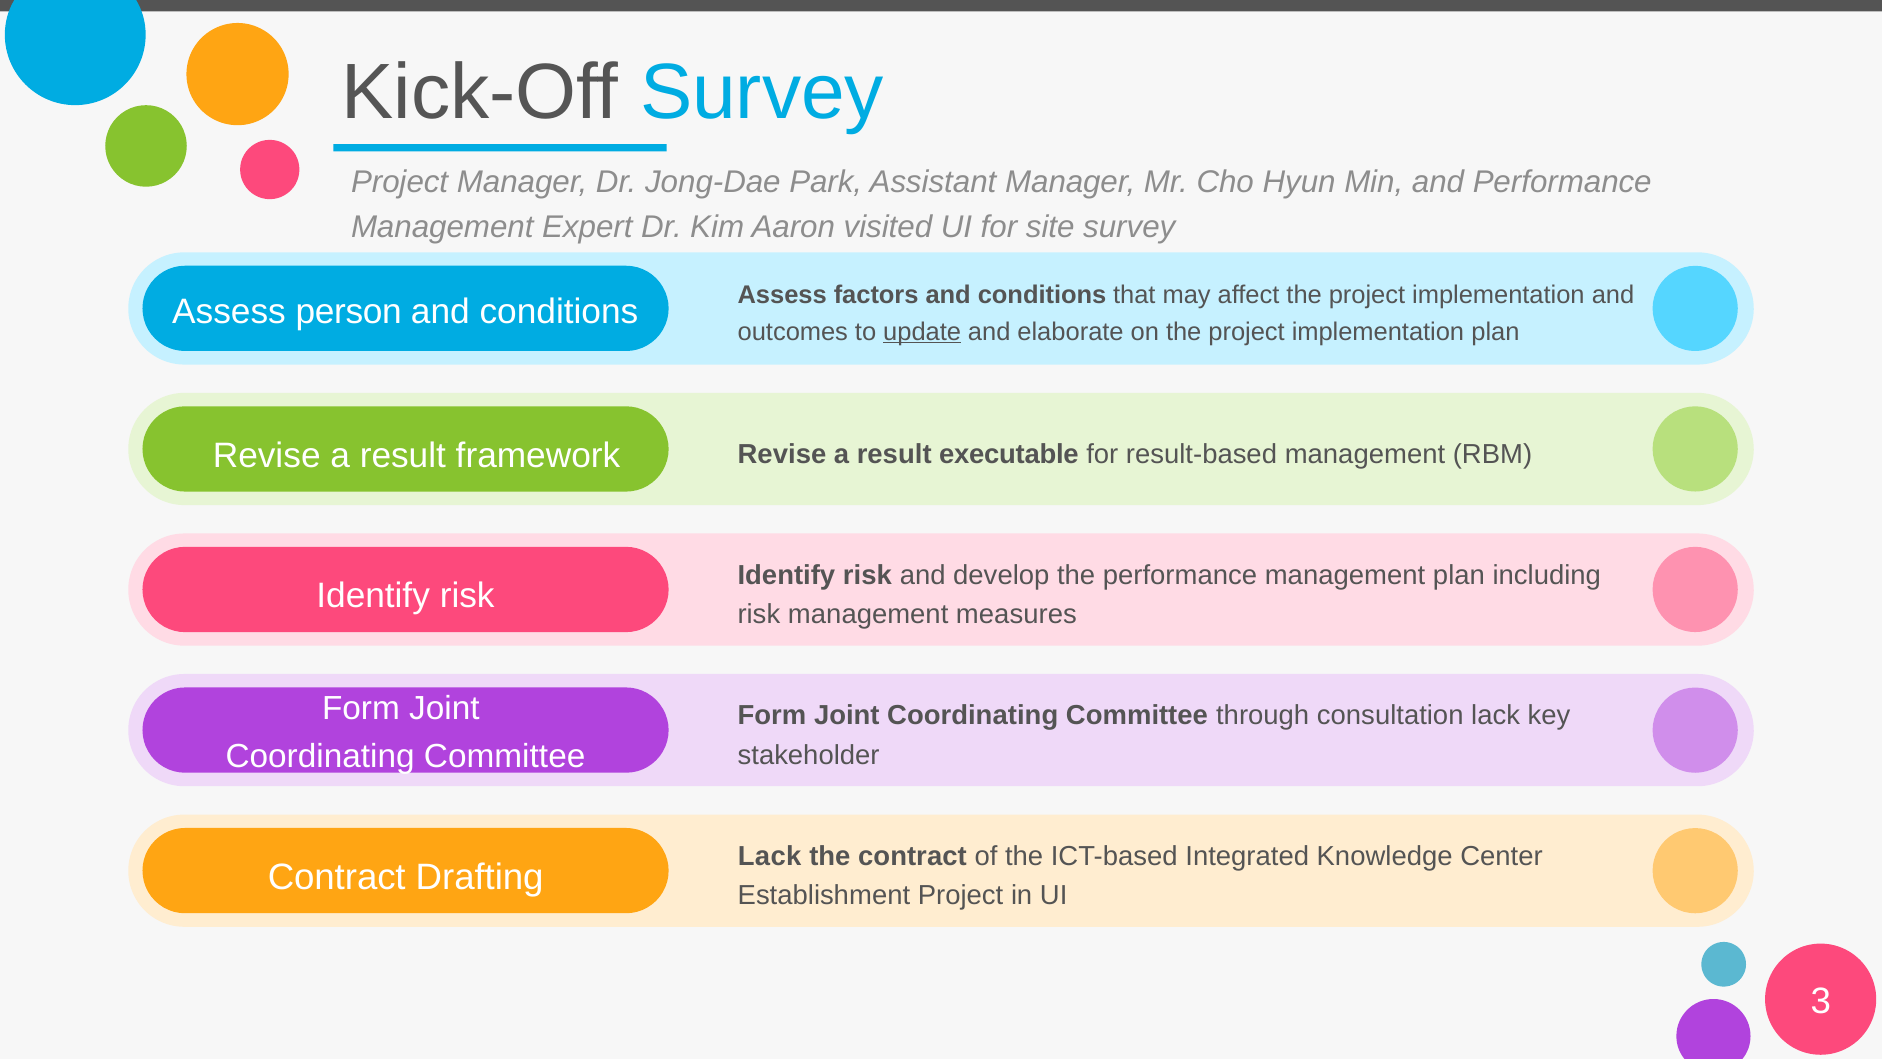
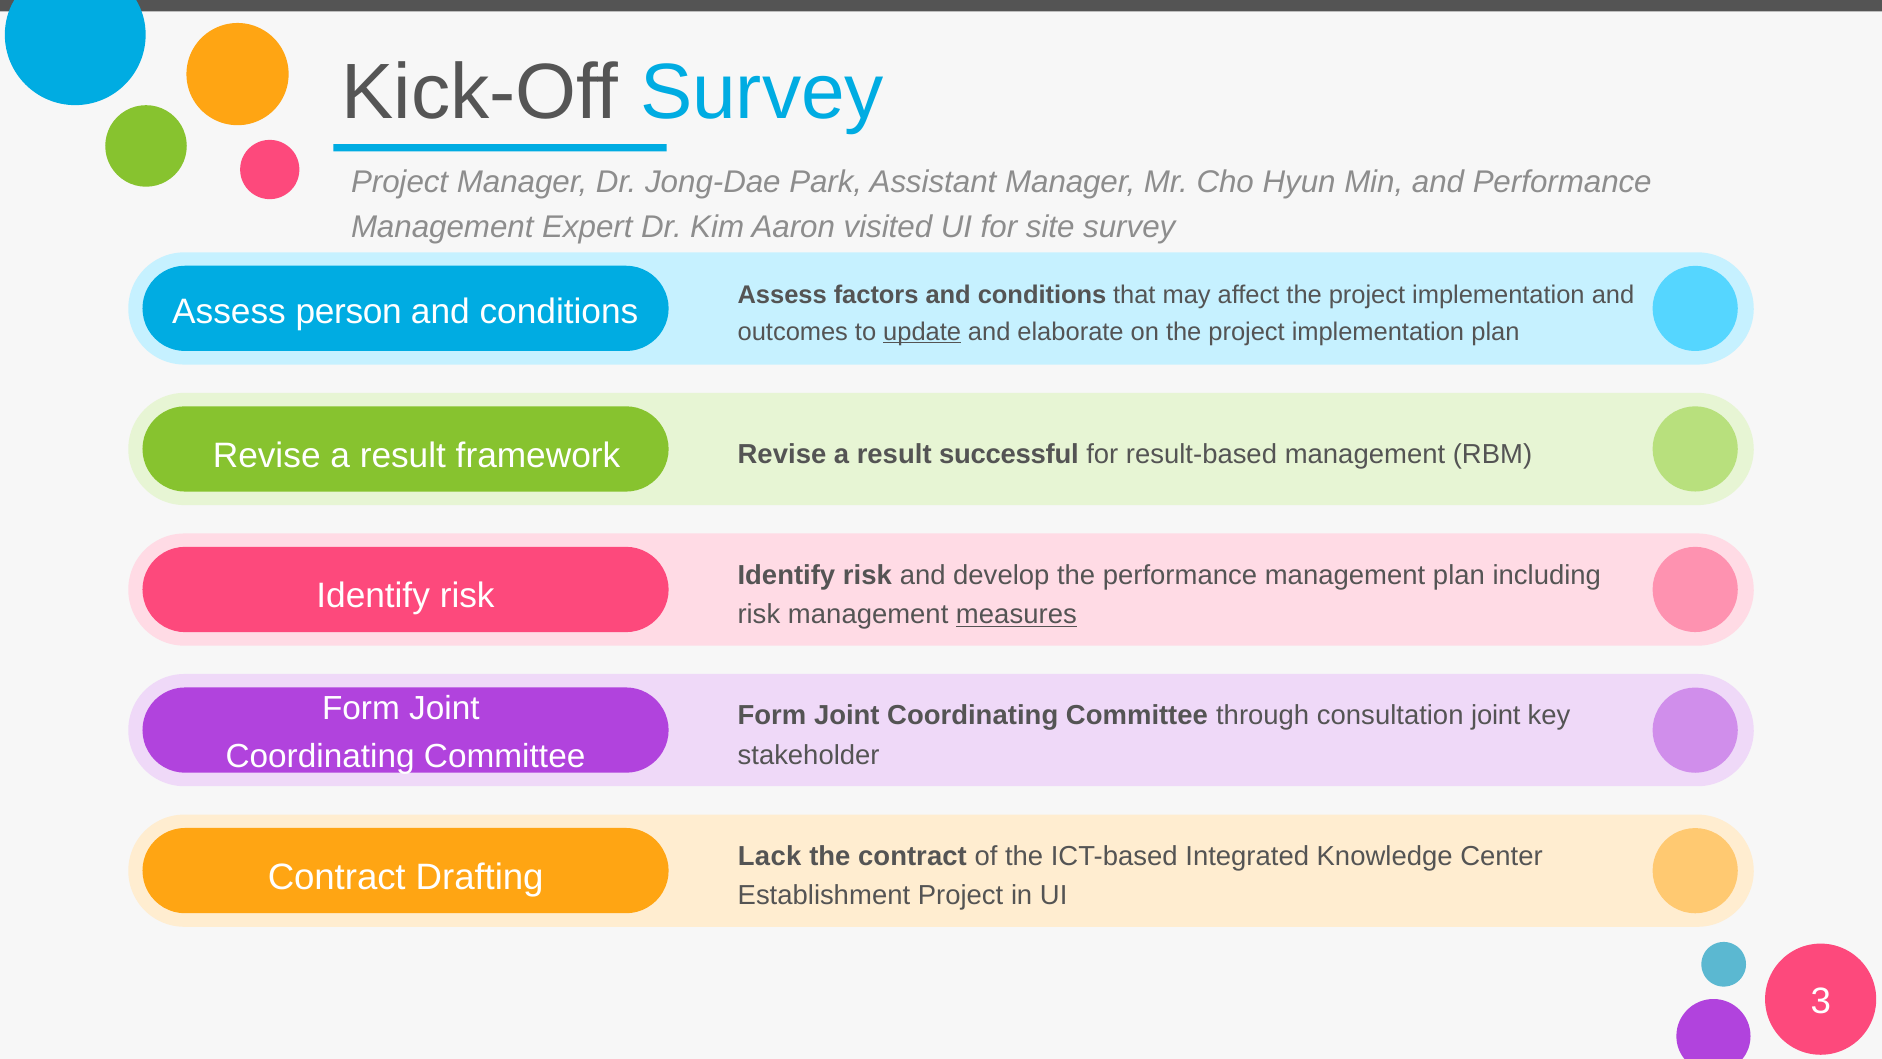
executable: executable -> successful
measures underline: none -> present
consultation lack: lack -> joint
